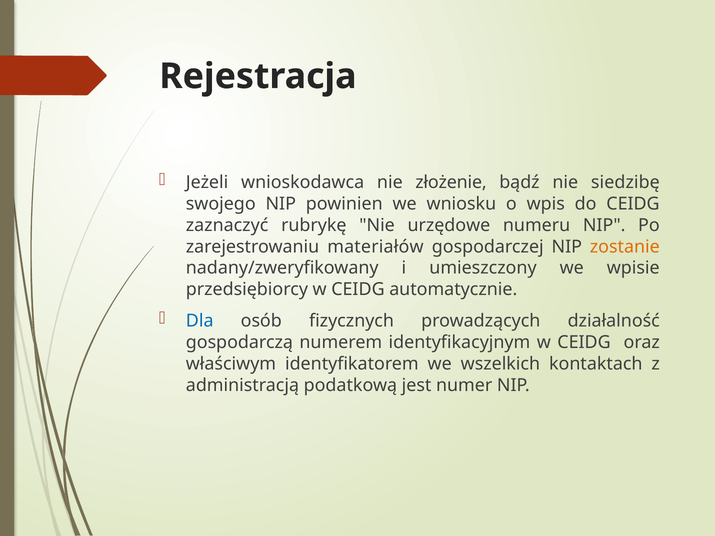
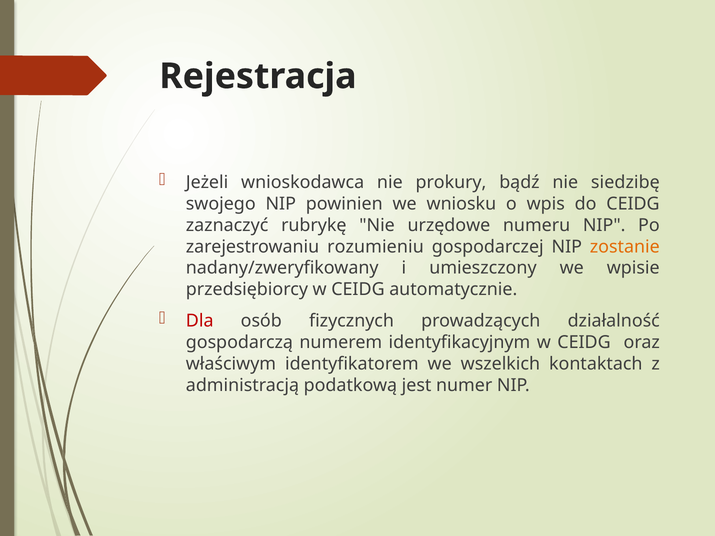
złożenie: złożenie -> prokury
materiałów: materiałów -> rozumieniu
Dla colour: blue -> red
